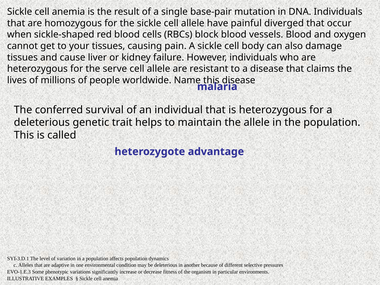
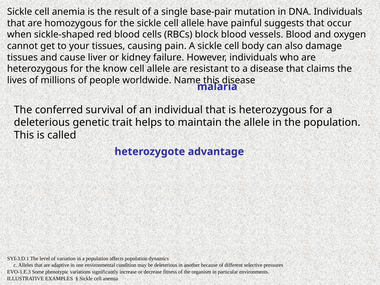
diverged: diverged -> suggests
serve: serve -> know
